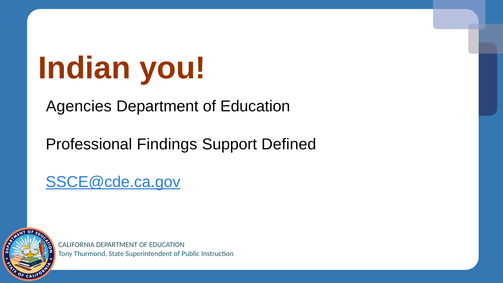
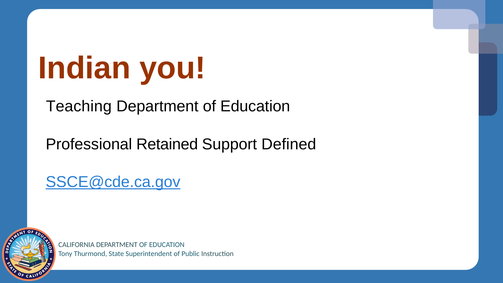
Agencies: Agencies -> Teaching
Findings: Findings -> Retained
